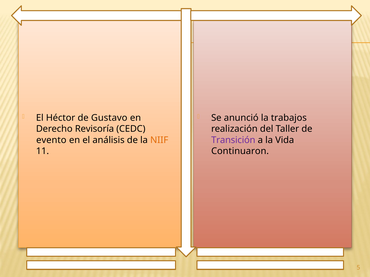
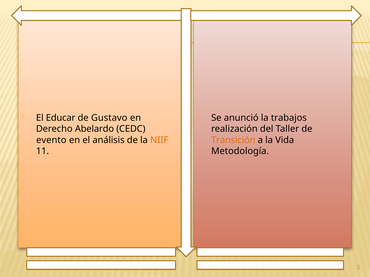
Héctor: Héctor -> Educar
Revisoría: Revisoría -> Abelardo
Transición colour: purple -> orange
Continuaron: Continuaron -> Metodología
